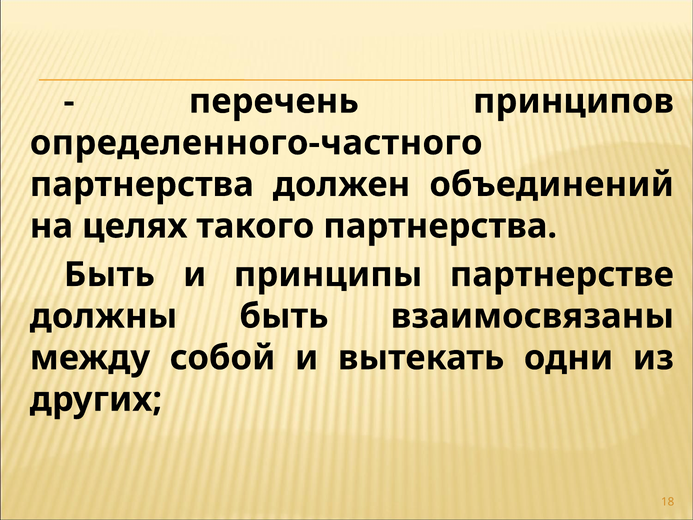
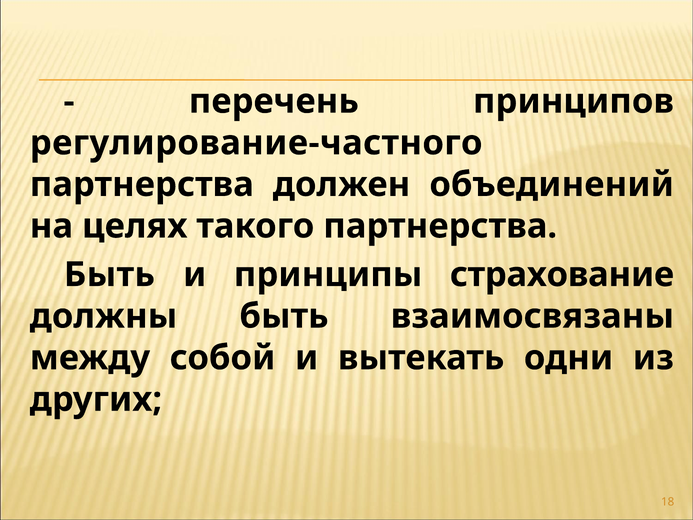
определенного-частного: определенного-частного -> регулирование-частного
партнерстве: партнерстве -> страхование
